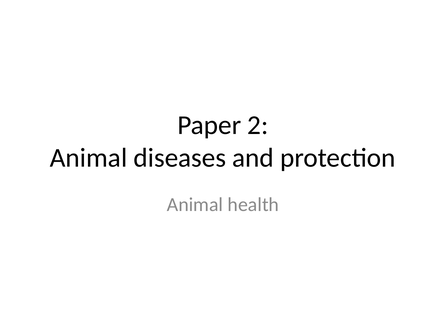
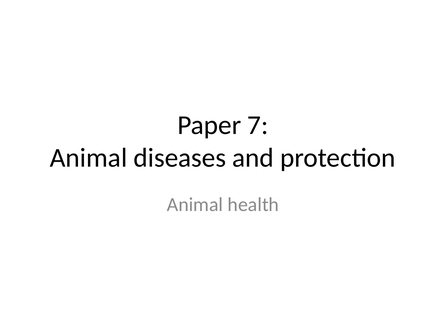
2: 2 -> 7
